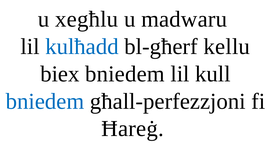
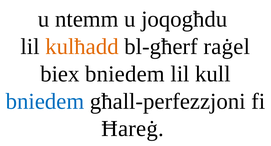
xegħlu: xegħlu -> ntemm
madwaru: madwaru -> joqogħdu
kulħadd colour: blue -> orange
kellu: kellu -> raġel
